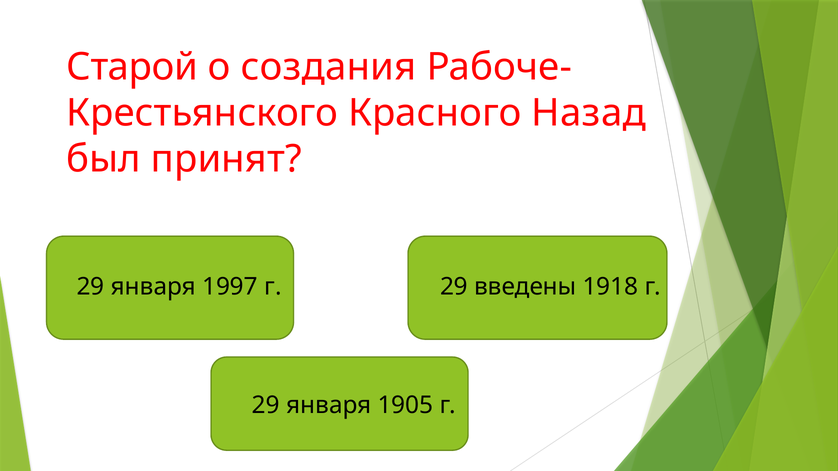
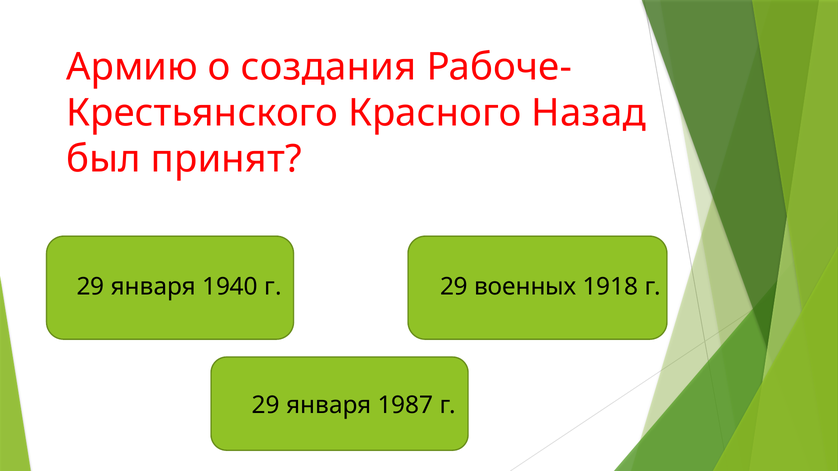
Старой: Старой -> Армию
1997: 1997 -> 1940
введены: введены -> военных
1905: 1905 -> 1987
